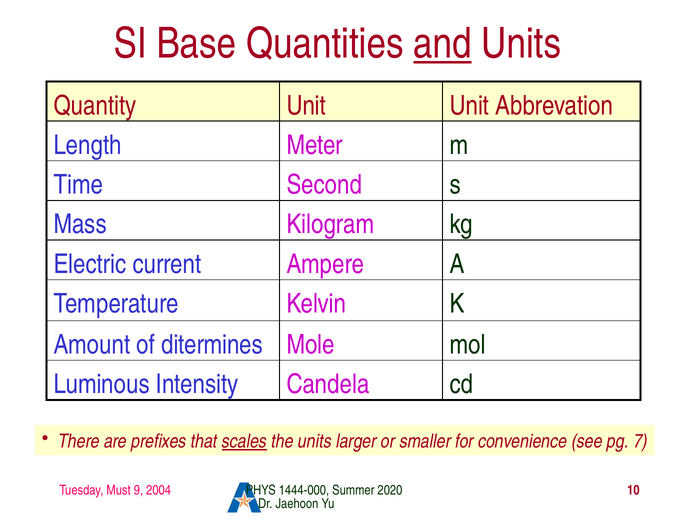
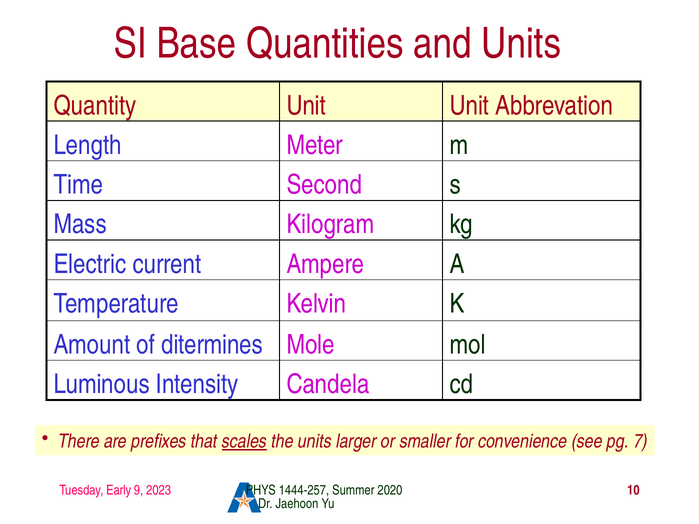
and underline: present -> none
Must: Must -> Early
2004: 2004 -> 2023
1444-000: 1444-000 -> 1444-257
